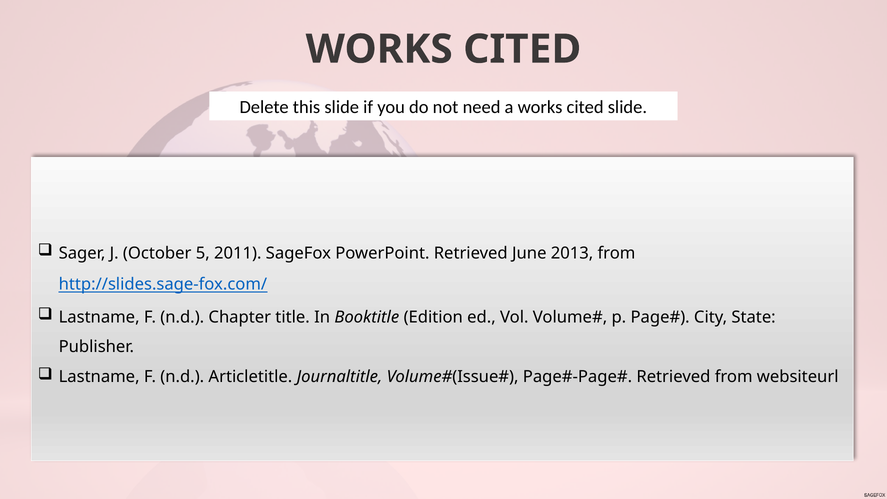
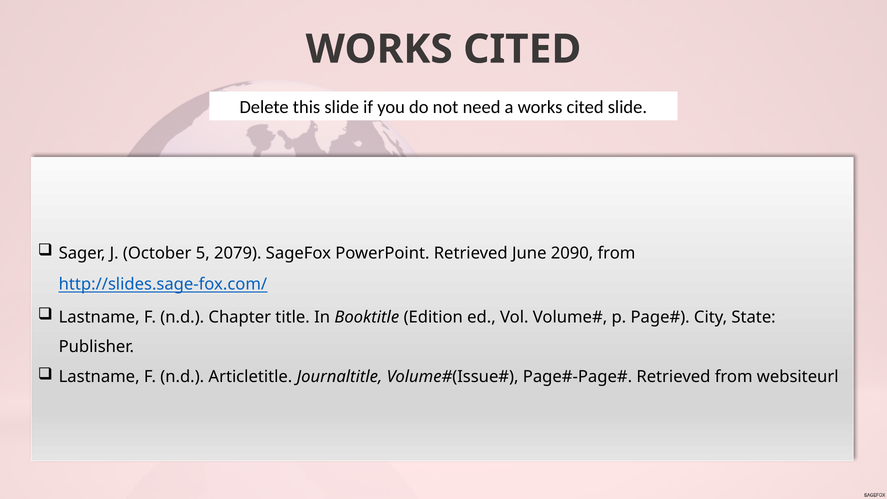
2011: 2011 -> 2079
2013: 2013 -> 2090
